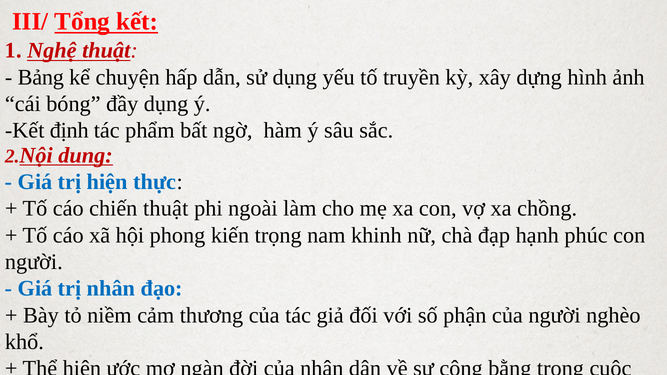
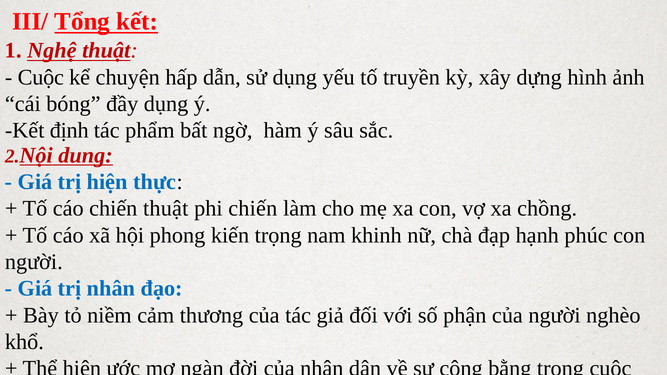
Bảng at (41, 77): Bảng -> Cuộc
phi ngoài: ngoài -> chiến
